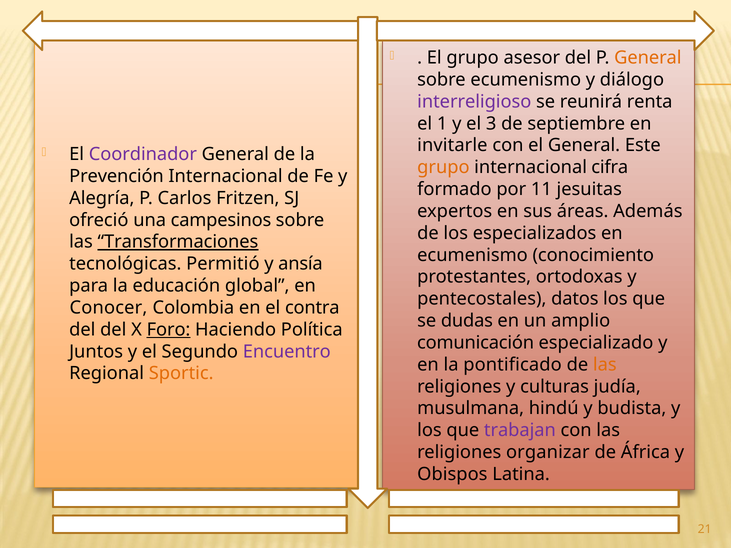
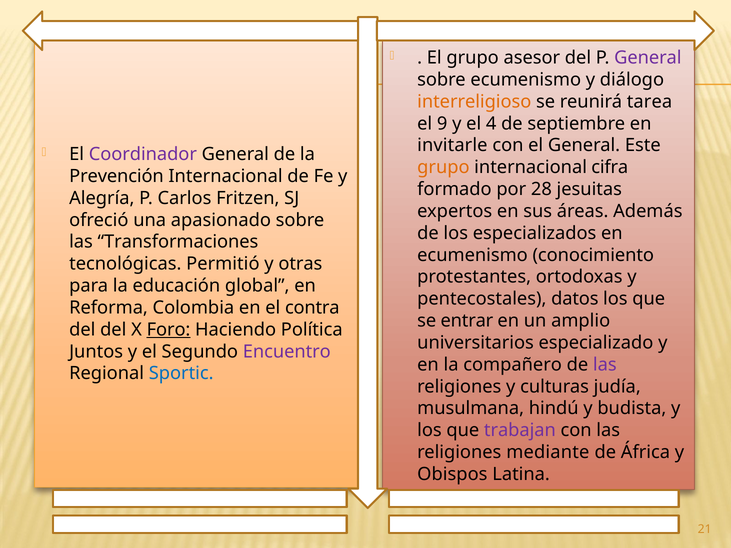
General at (648, 58) colour: orange -> purple
interreligioso colour: purple -> orange
renta: renta -> tarea
1: 1 -> 9
3: 3 -> 4
11: 11 -> 28
campesinos: campesinos -> apasionado
Transformaciones underline: present -> none
ansía: ansía -> otras
Conocer: Conocer -> Reforma
dudas: dudas -> entrar
comunicación: comunicación -> universitarios
pontificado: pontificado -> compañero
las at (605, 365) colour: orange -> purple
Sportic colour: orange -> blue
organizar: organizar -> mediante
